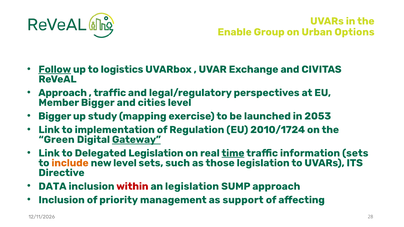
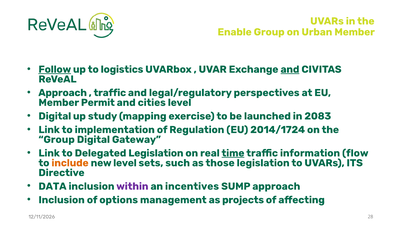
Urban Options: Options -> Member
and at (290, 69) underline: none -> present
Member Bigger: Bigger -> Permit
Bigger at (55, 116): Bigger -> Digital
2053: 2053 -> 2083
2010/1724: 2010/1724 -> 2014/1724
Green at (57, 140): Green -> Group
Gateway underline: present -> none
information sets: sets -> flow
within colour: red -> purple
an legislation: legislation -> incentives
priority: priority -> options
support: support -> projects
